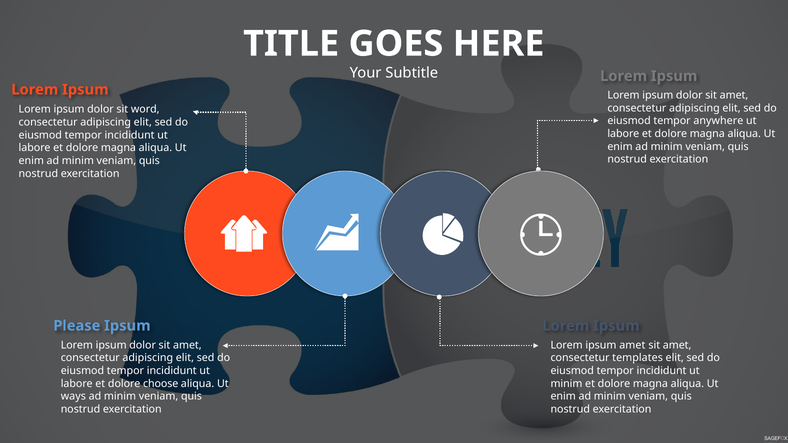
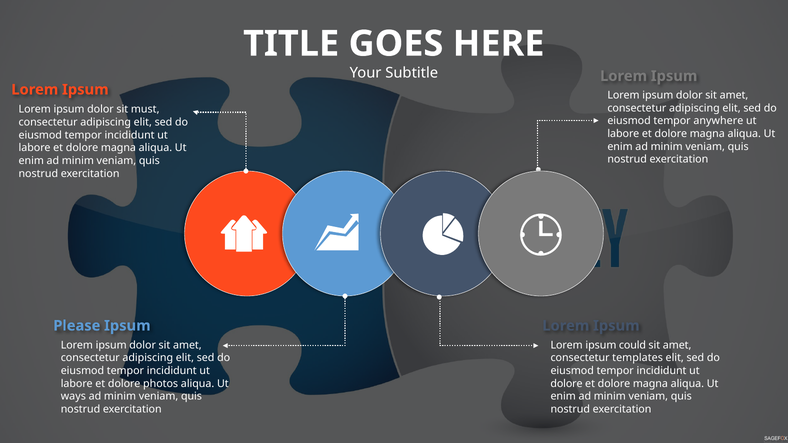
word: word -> must
ipsum amet: amet -> could
choose: choose -> photos
minim at (566, 384): minim -> dolore
